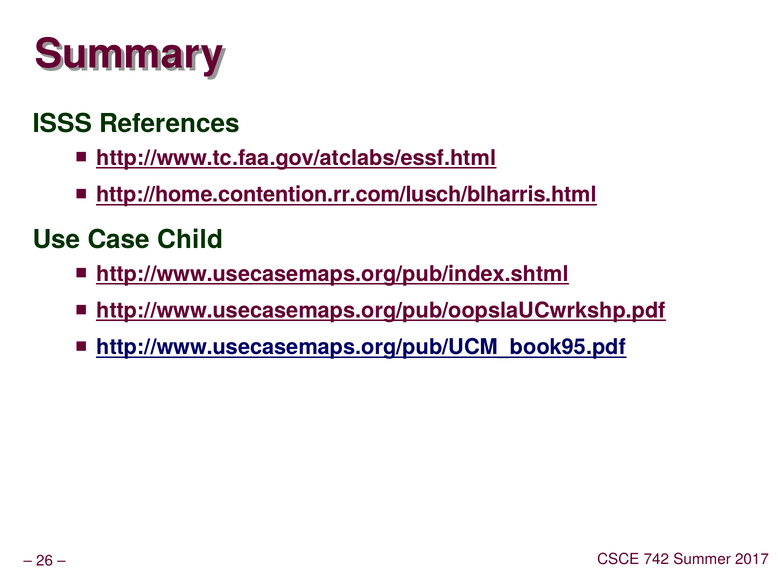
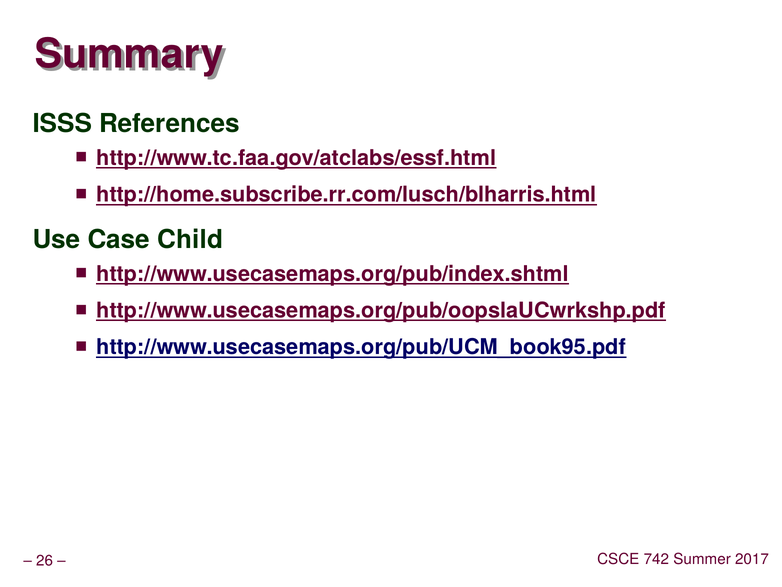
http://home.contention.rr.com/lusch/blharris.html: http://home.contention.rr.com/lusch/blharris.html -> http://home.subscribe.rr.com/lusch/blharris.html
